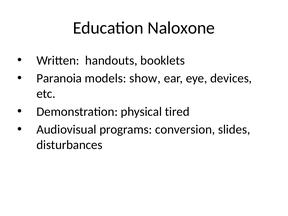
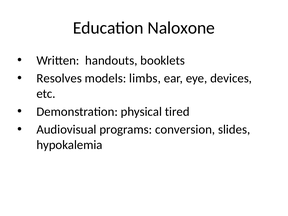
Paranoia: Paranoia -> Resolves
show: show -> limbs
disturbances: disturbances -> hypokalemia
